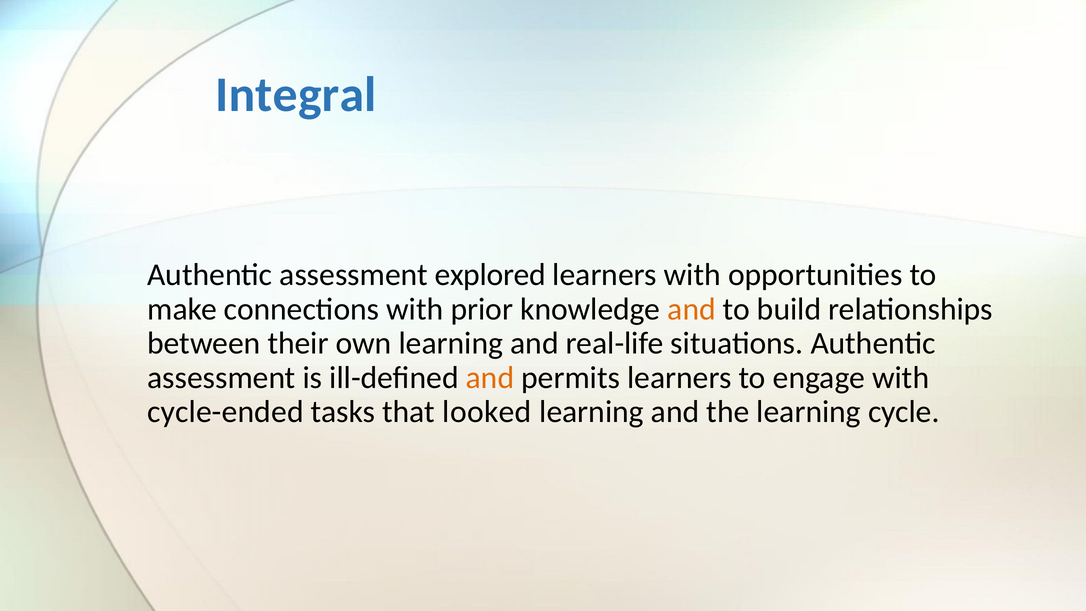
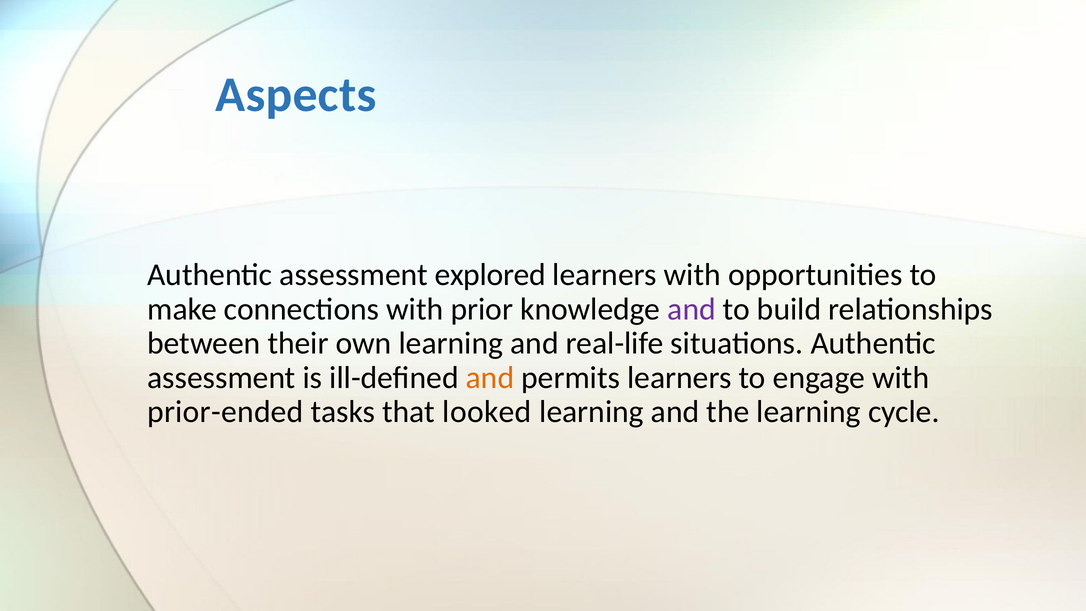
Integral: Integral -> Aspects
and at (692, 309) colour: orange -> purple
cycle-ended: cycle-ended -> prior-ended
